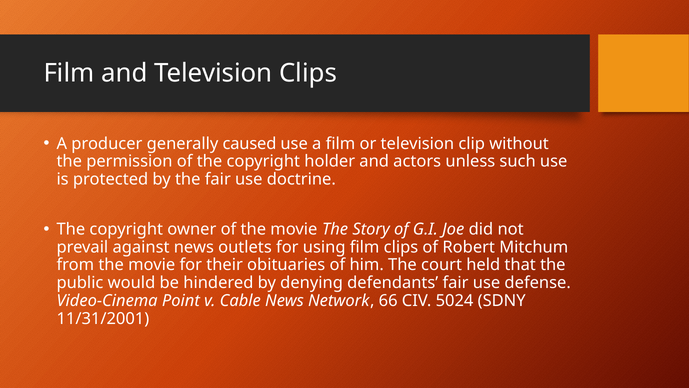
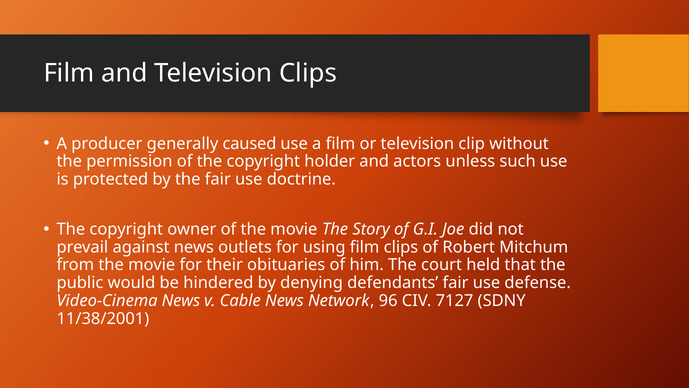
Video-Cinema Point: Point -> News
66: 66 -> 96
5024: 5024 -> 7127
11/31/2001: 11/31/2001 -> 11/38/2001
